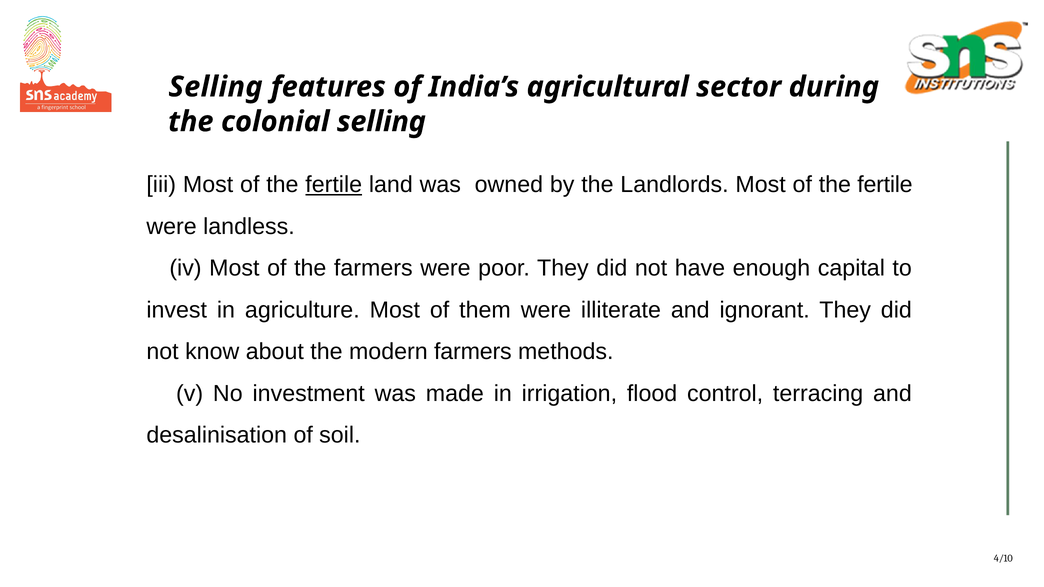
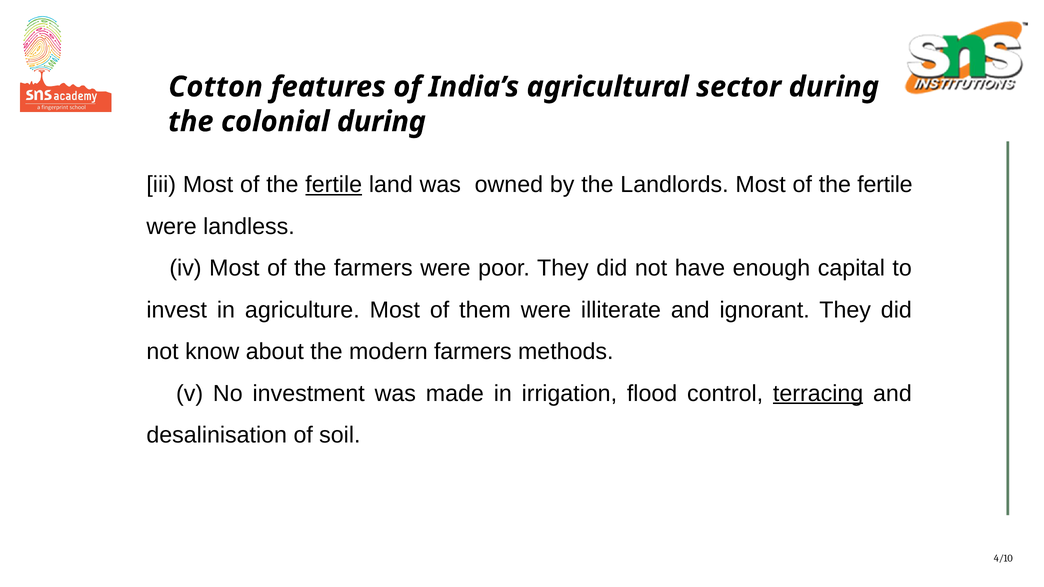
Selling at (216, 87): Selling -> Cotton
colonial selling: selling -> during
terracing underline: none -> present
